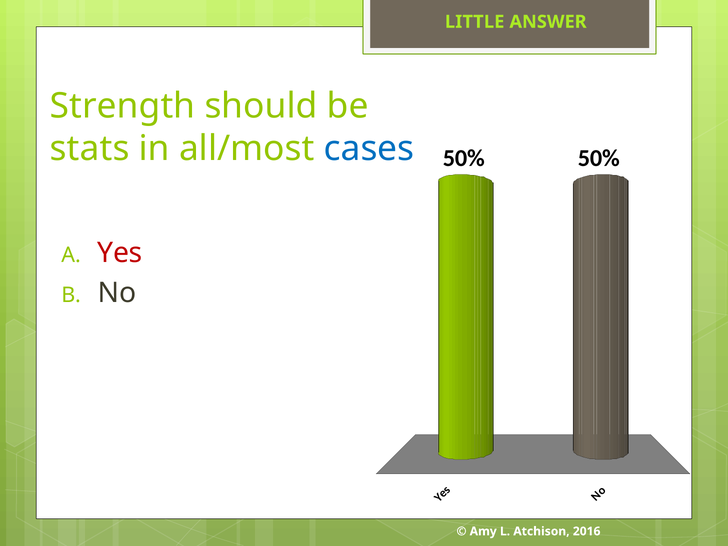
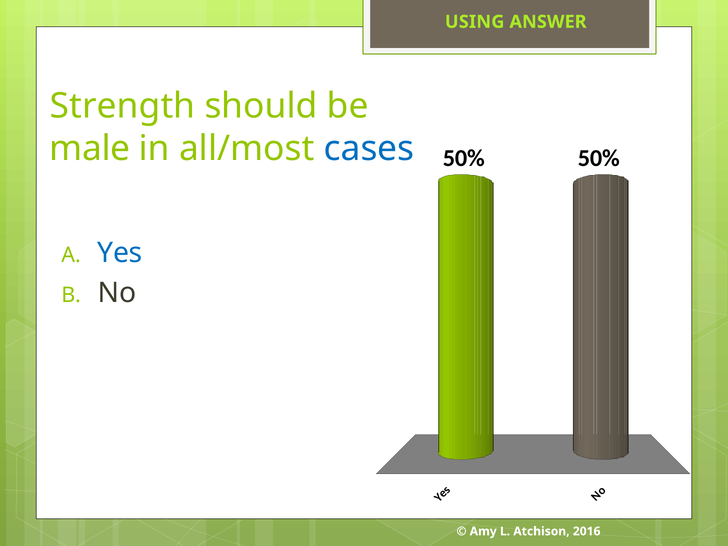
LITTLE: LITTLE -> USING
stats: stats -> male
Yes colour: red -> blue
